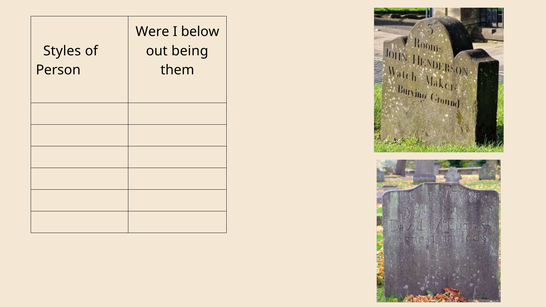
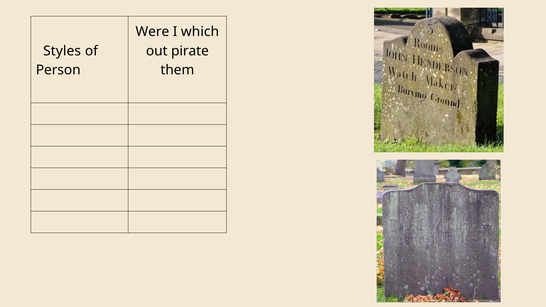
below: below -> which
being: being -> pirate
